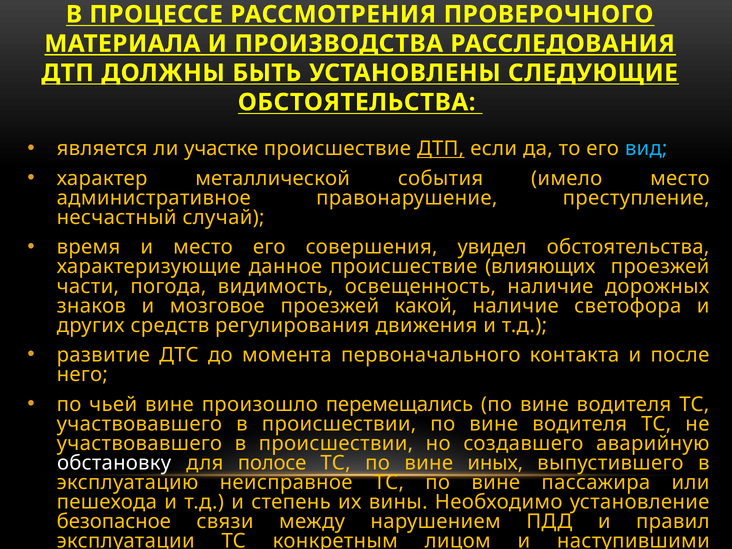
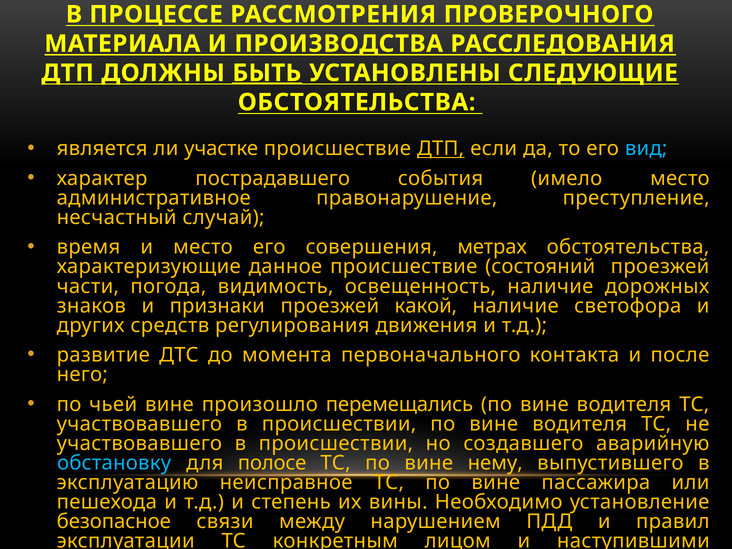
БЫТЬ underline: none -> present
металлической: металлической -> пострадавшего
увидел: увидел -> метрах
влияющих: влияющих -> состояний
мозговое: мозговое -> признаки
обстановку colour: white -> light blue
иных: иных -> нему
